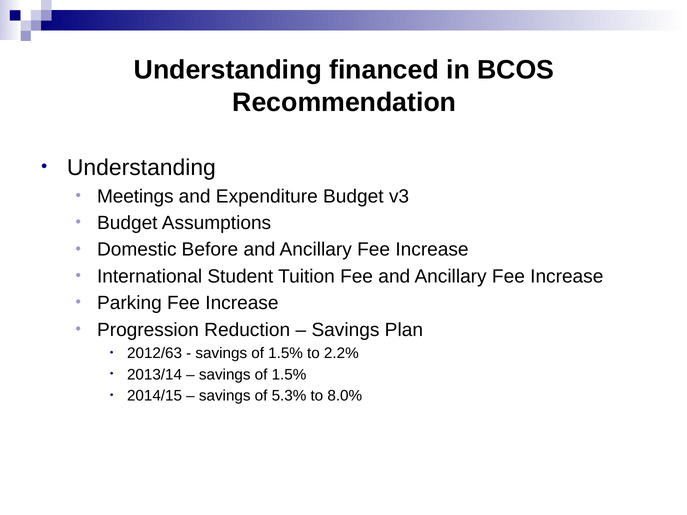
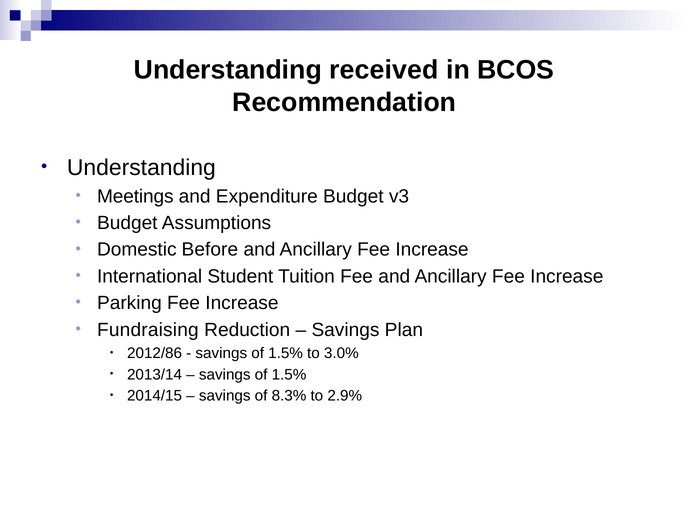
financed: financed -> received
Progression: Progression -> Fundraising
2012/63: 2012/63 -> 2012/86
2.2%: 2.2% -> 3.0%
5.3%: 5.3% -> 8.3%
8.0%: 8.0% -> 2.9%
